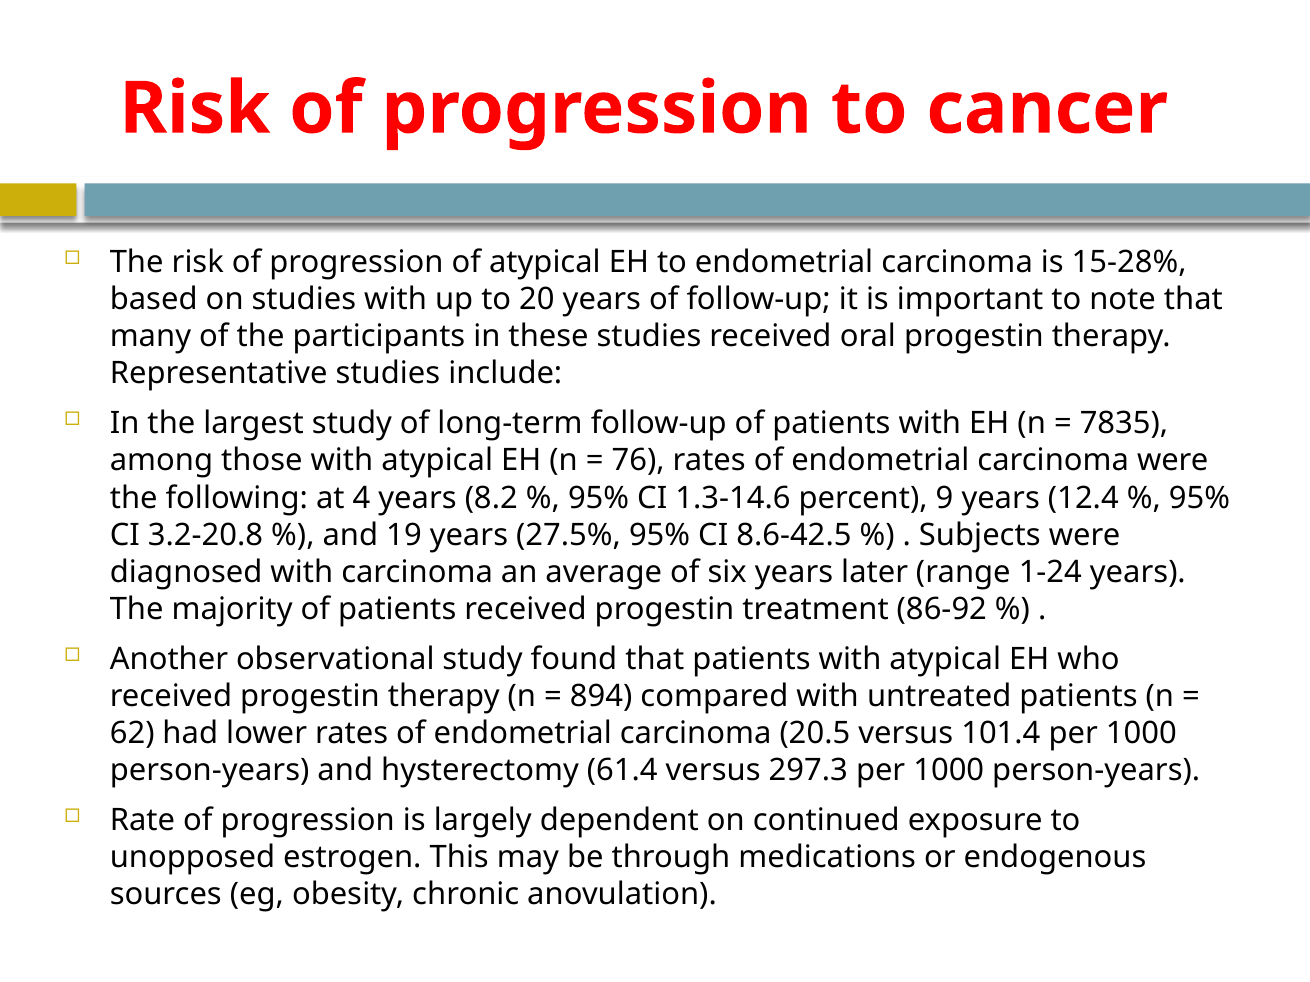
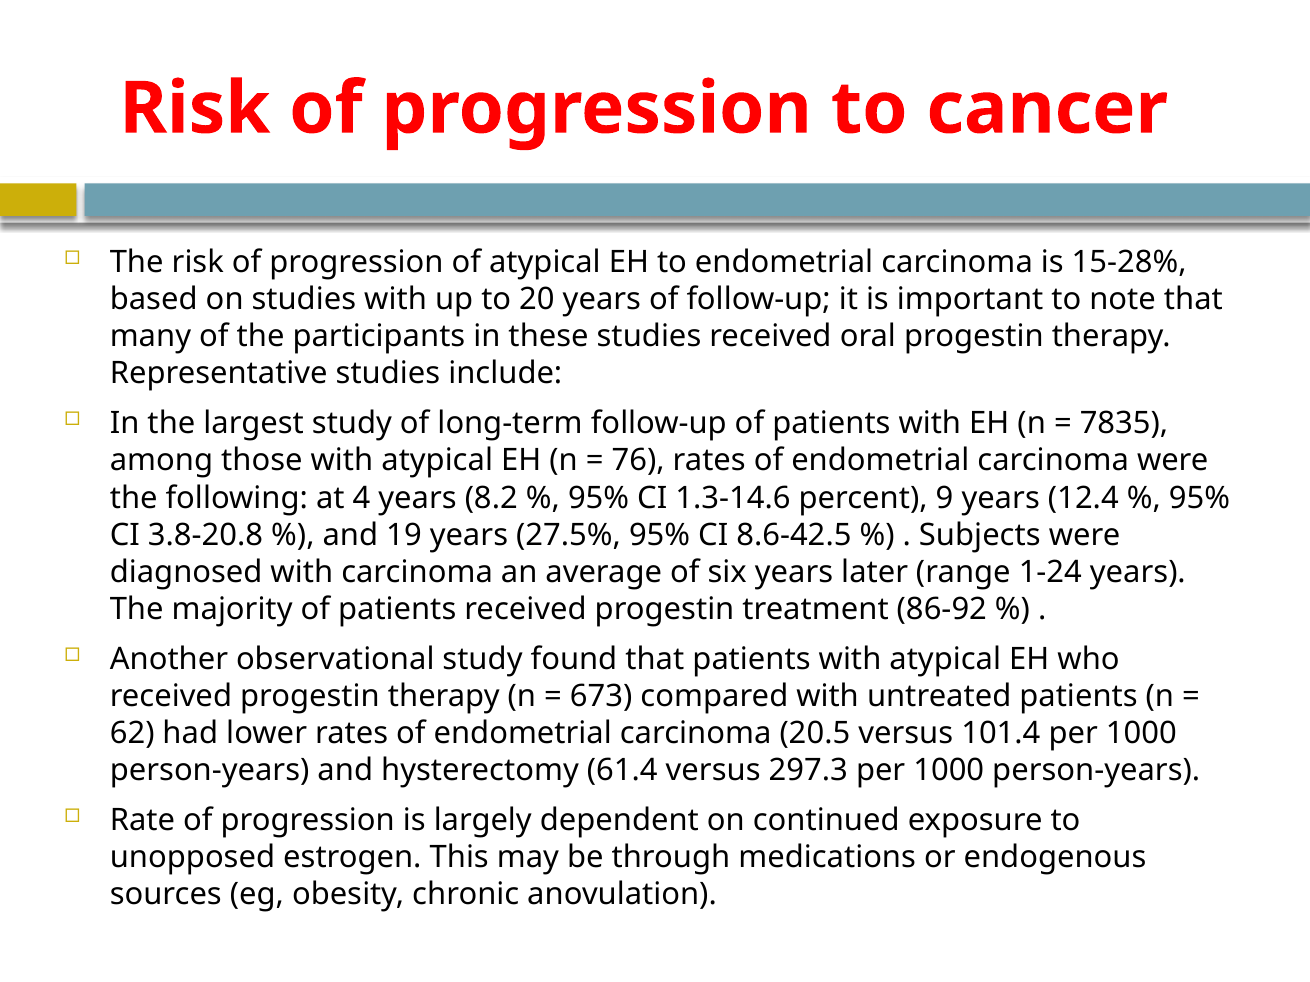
3.2-20.8: 3.2-20.8 -> 3.8-20.8
894: 894 -> 673
